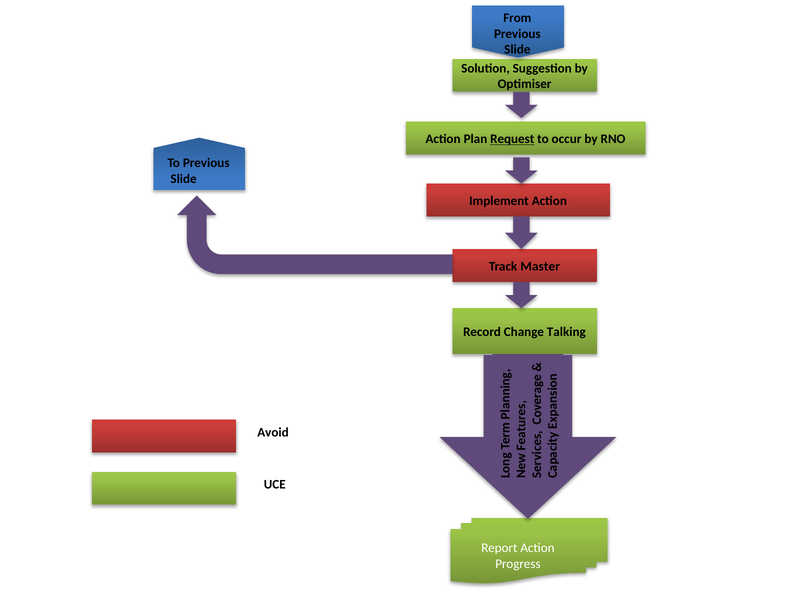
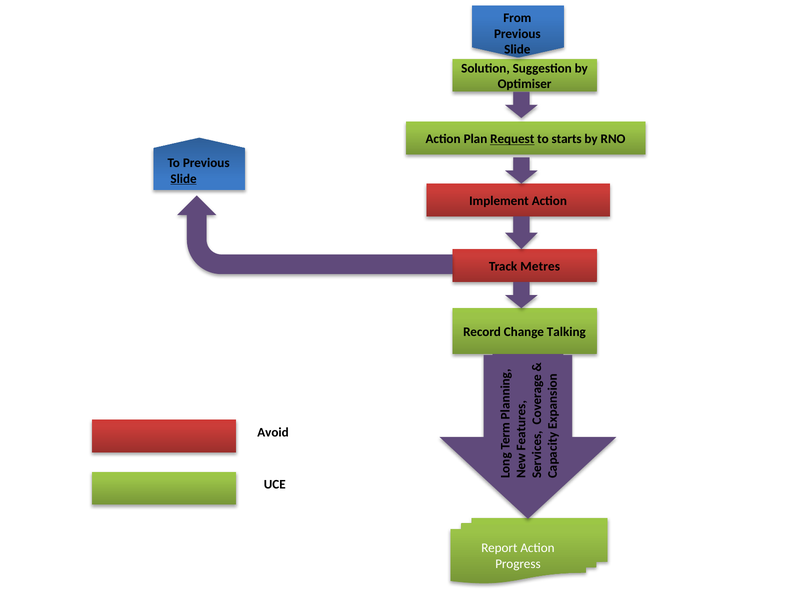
occur: occur -> starts
Slide at (184, 179) underline: none -> present
Master: Master -> Metres
